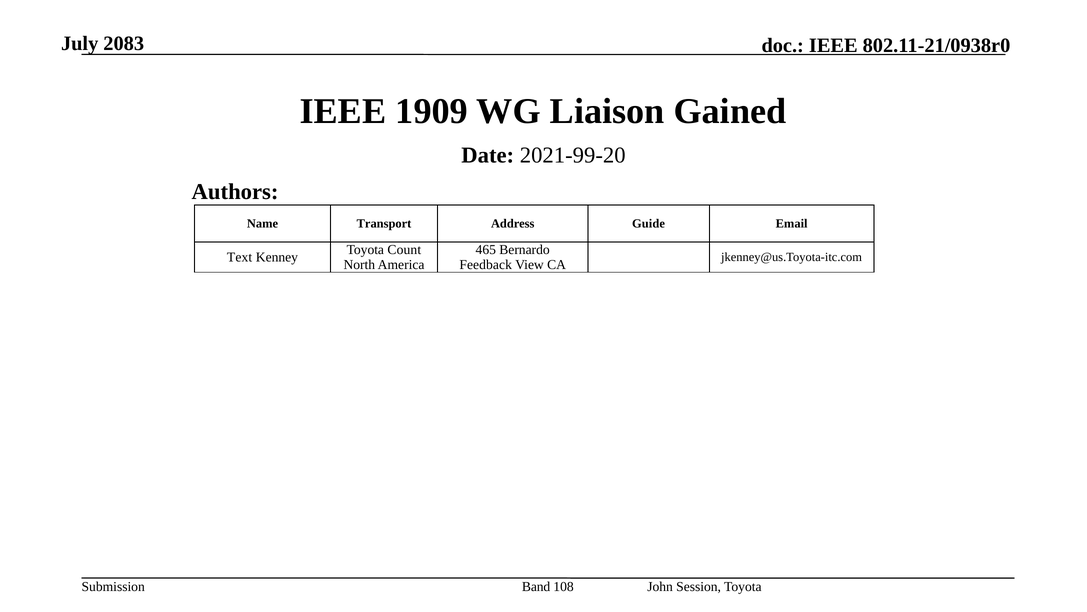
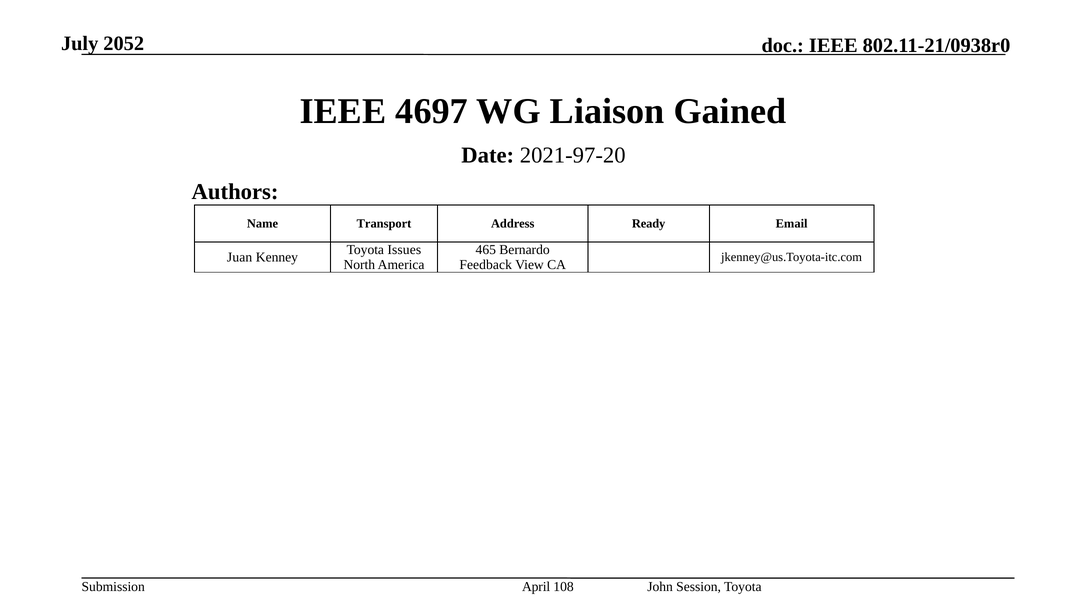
2083: 2083 -> 2052
1909: 1909 -> 4697
2021-99-20: 2021-99-20 -> 2021-97-20
Guide: Guide -> Ready
Count: Count -> Issues
Text: Text -> Juan
Band: Band -> April
